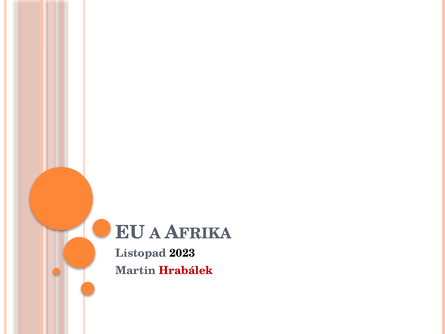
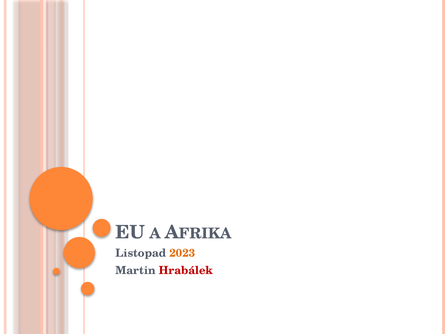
2023 colour: black -> orange
